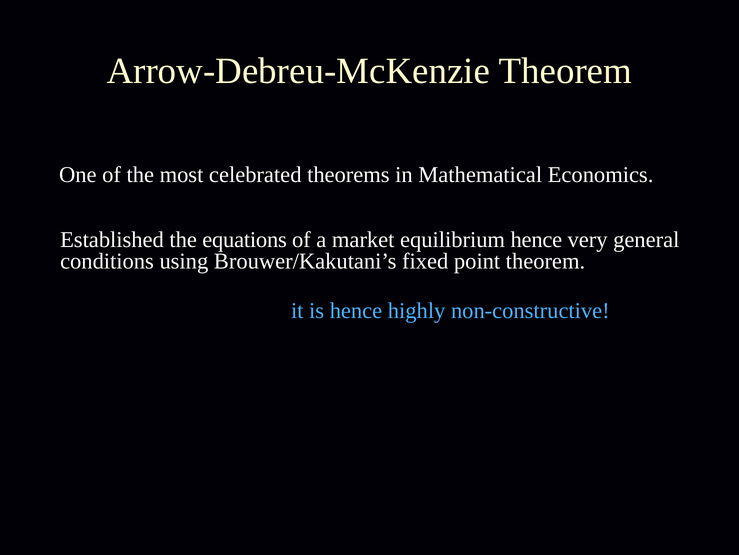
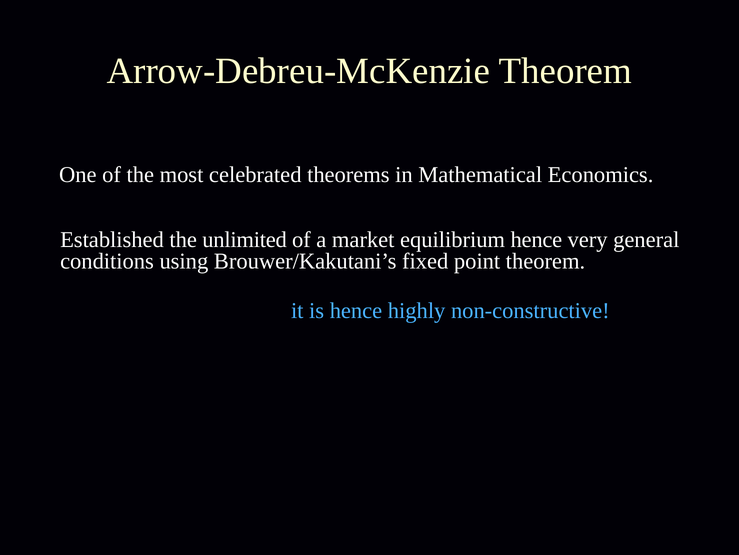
equations: equations -> unlimited
